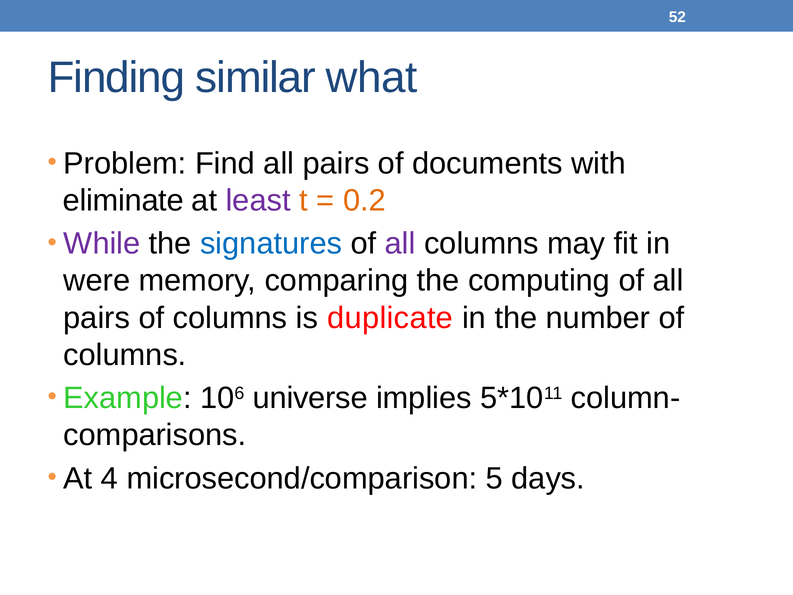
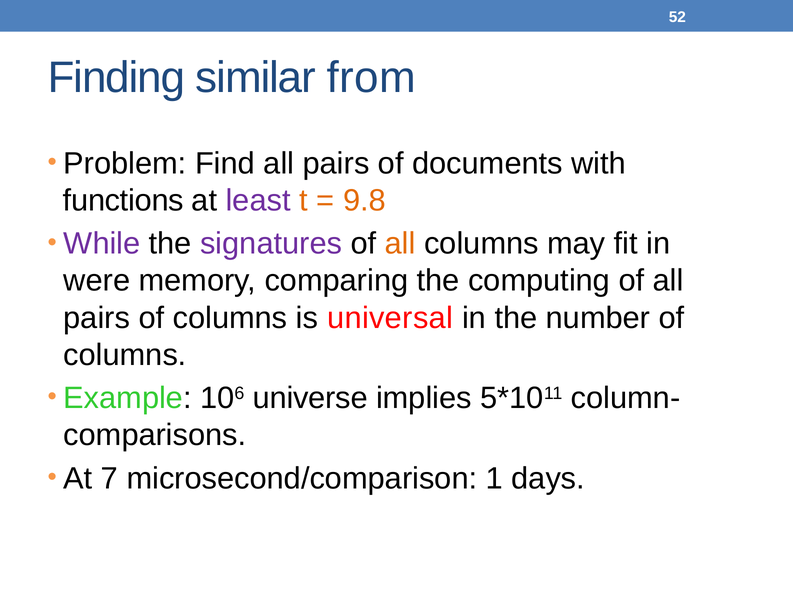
what: what -> from
eliminate: eliminate -> functions
0.2: 0.2 -> 9.8
signatures colour: blue -> purple
all at (400, 244) colour: purple -> orange
duplicate: duplicate -> universal
4: 4 -> 7
5: 5 -> 1
